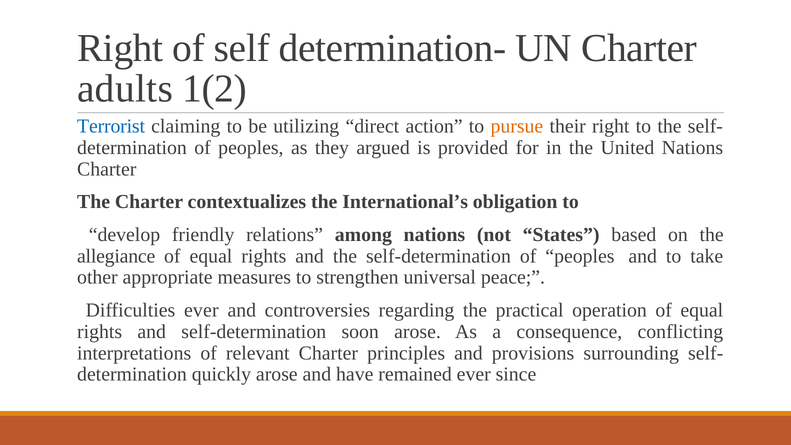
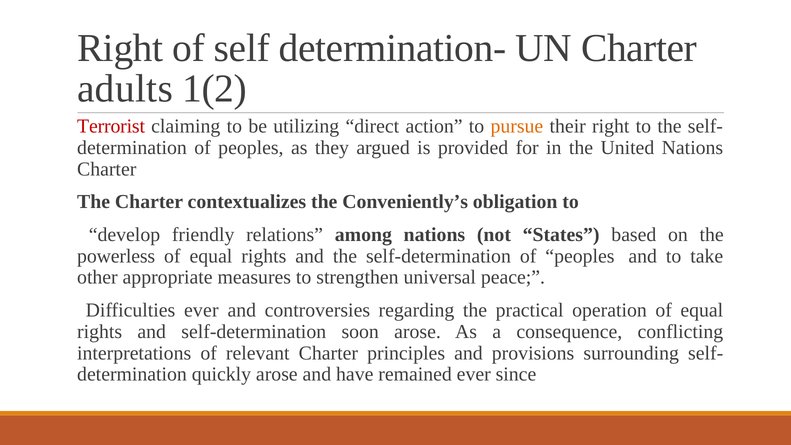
Terrorist colour: blue -> red
International’s: International’s -> Conveniently’s
allegiance: allegiance -> powerless
